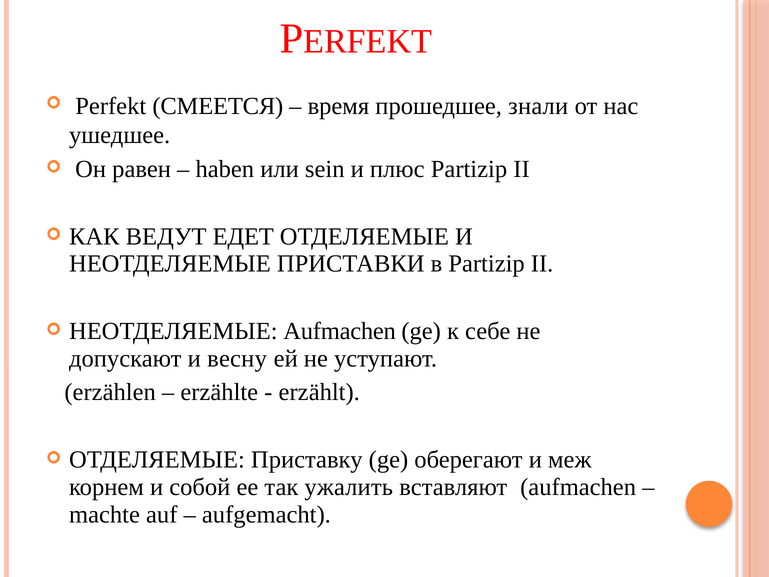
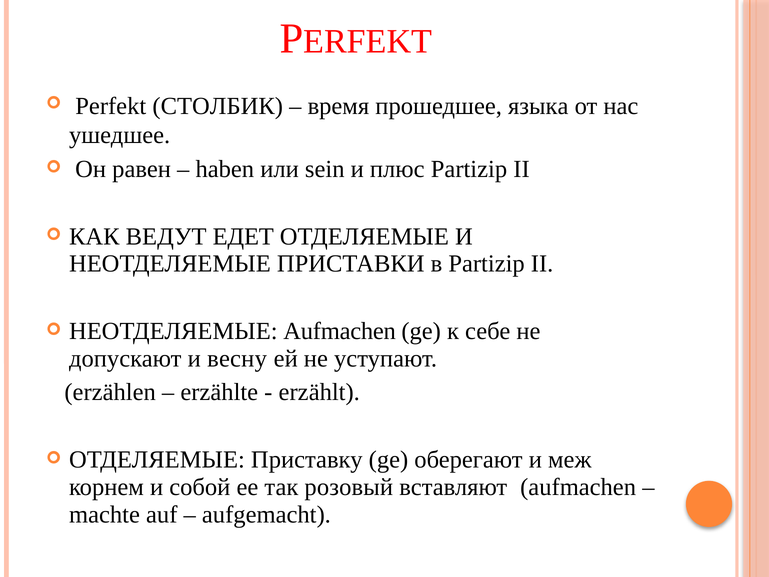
СМЕЕТСЯ: СМЕЕТСЯ -> СТОЛБИК
знали: знали -> языка
ужалить: ужалить -> розовый
